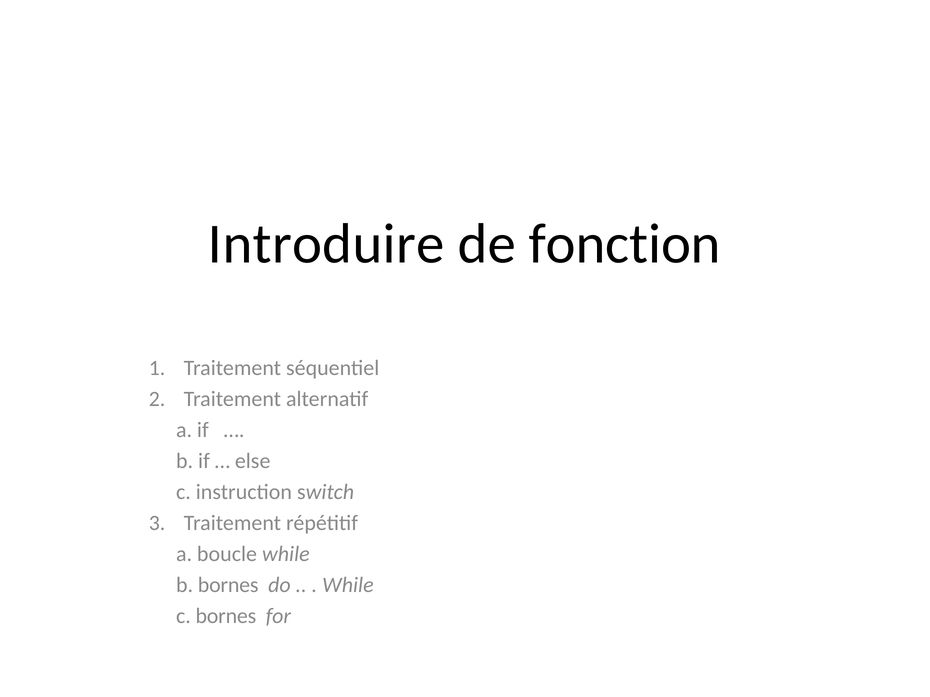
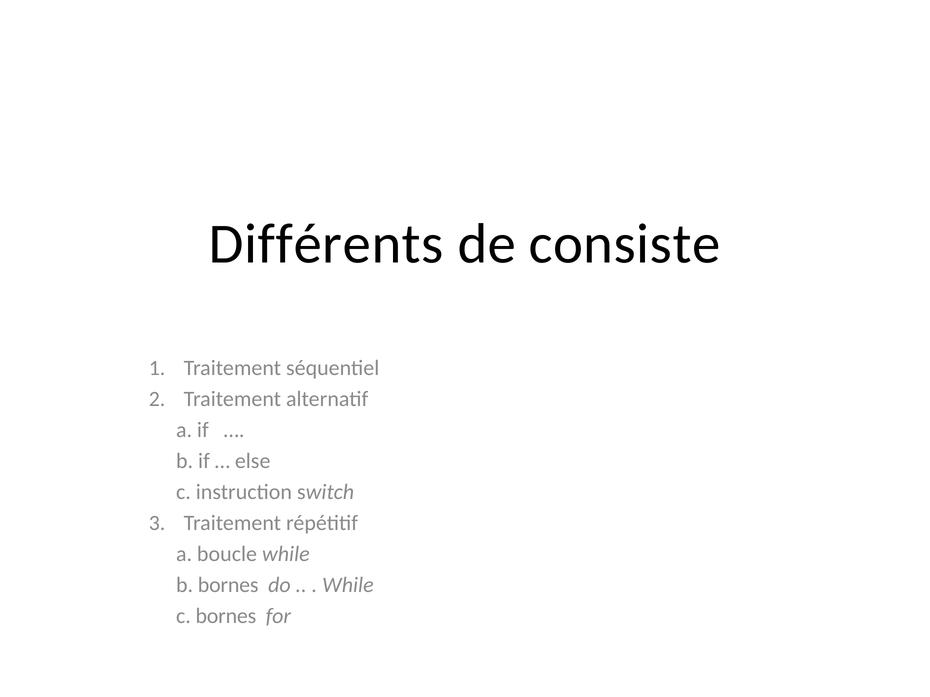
Introduire: Introduire -> Différents
fonction: fonction -> consiste
